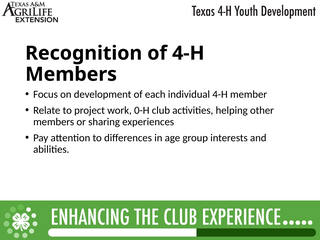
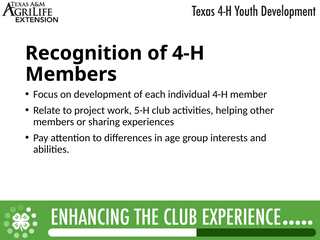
0-H: 0-H -> 5-H
